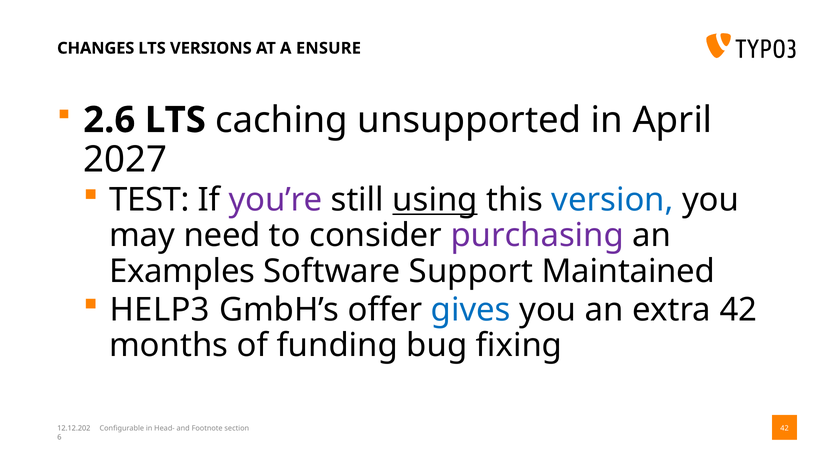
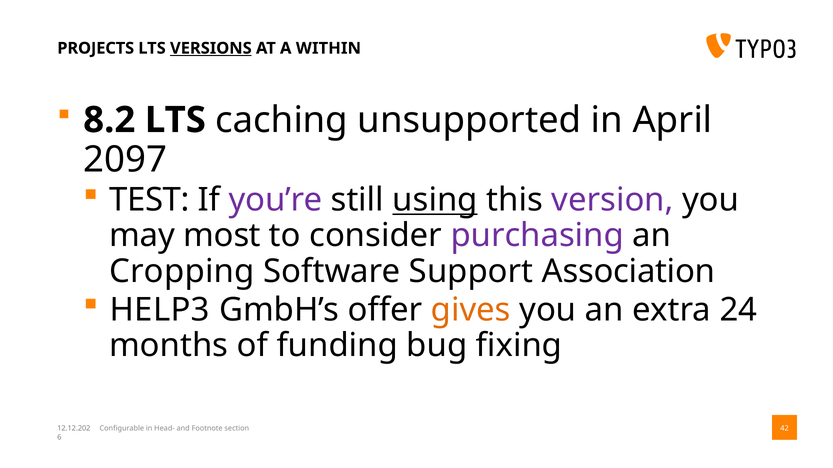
CHANGES: CHANGES -> PROJECTS
VERSIONS underline: none -> present
ENSURE: ENSURE -> WITHIN
2.6: 2.6 -> 8.2
2027: 2027 -> 2097
version colour: blue -> purple
need: need -> most
Examples: Examples -> Cropping
Maintained: Maintained -> Association
gives colour: blue -> orange
extra 42: 42 -> 24
